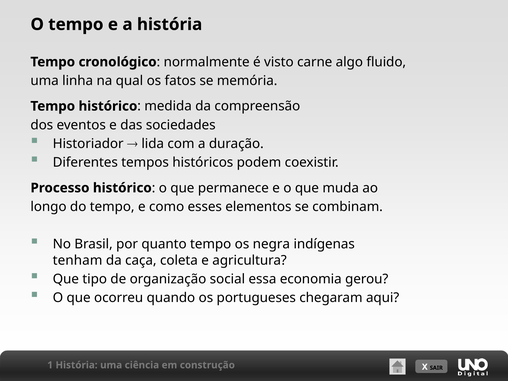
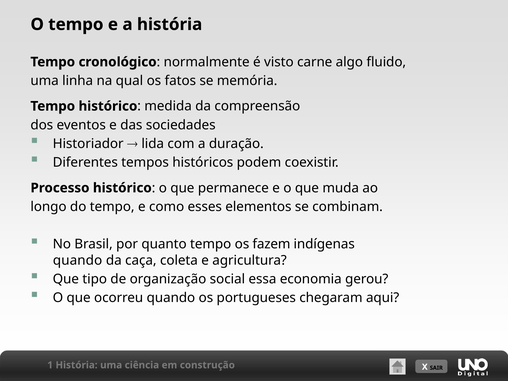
negra: negra -> fazem
tenham at (78, 260): tenham -> quando
